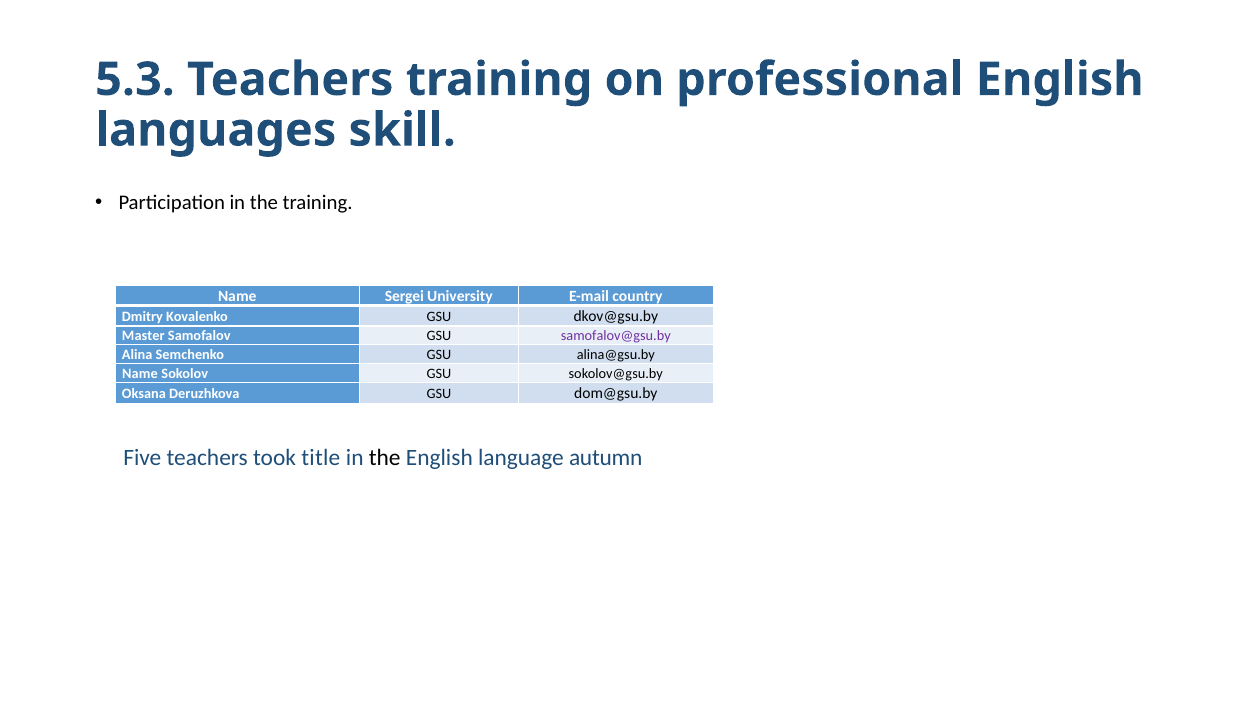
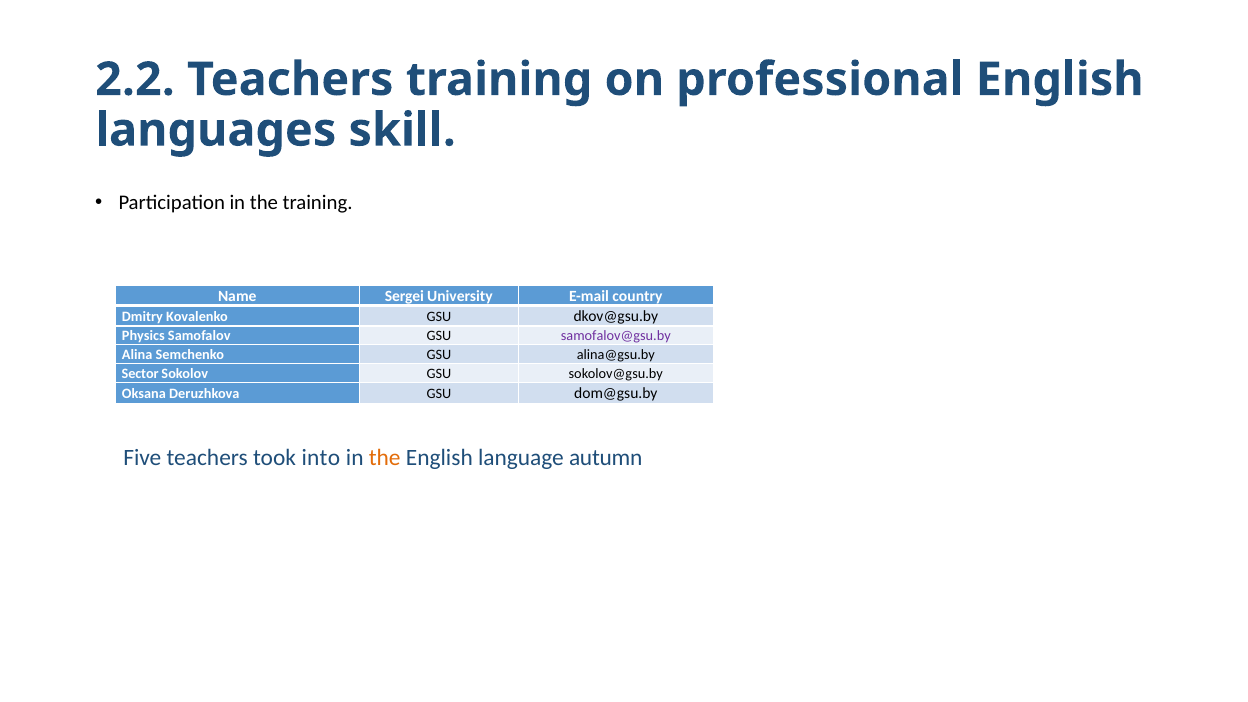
5.3: 5.3 -> 2.2
Master: Master -> Physics
Name at (140, 374): Name -> Sector
title: title -> into
the at (385, 458) colour: black -> orange
